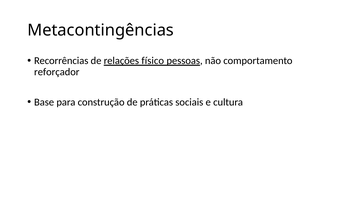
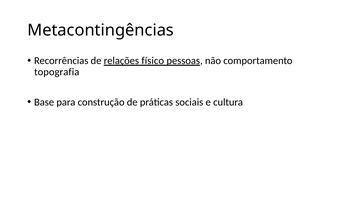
reforçador: reforçador -> topografia
